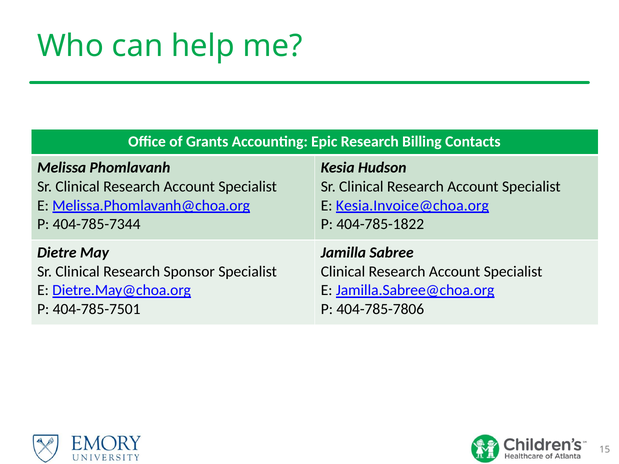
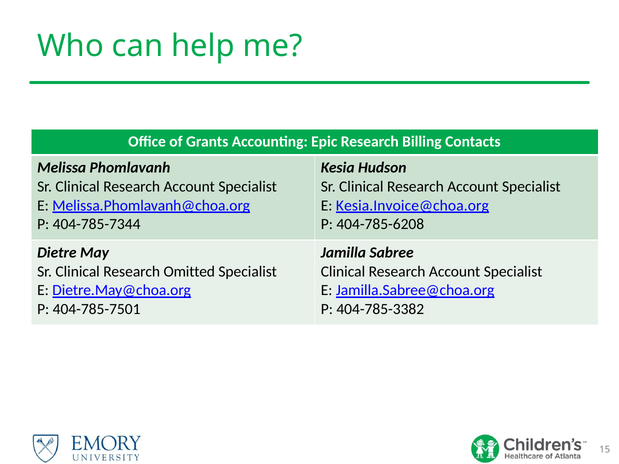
404-785-1822: 404-785-1822 -> 404-785-6208
Sponsor: Sponsor -> Omitted
404-785-7806: 404-785-7806 -> 404-785-3382
